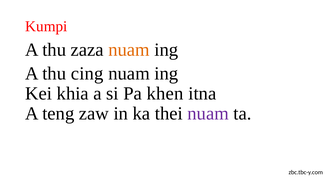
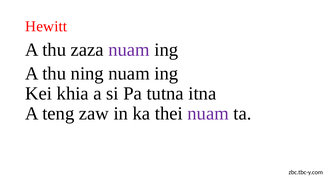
Kumpi: Kumpi -> Hewitt
nuam at (129, 50) colour: orange -> purple
cing: cing -> ning
khen: khen -> tutna
